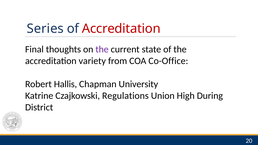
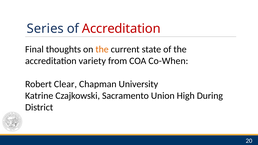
the at (102, 49) colour: purple -> orange
Co-Office: Co-Office -> Co-When
Hallis: Hallis -> Clear
Regulations: Regulations -> Sacramento
